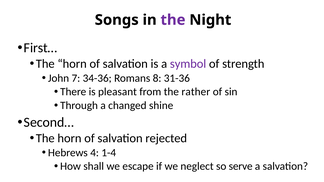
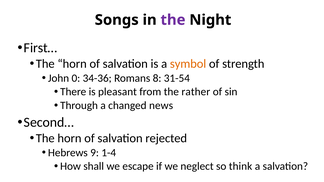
symbol colour: purple -> orange
7: 7 -> 0
31-36: 31-36 -> 31-54
shine: shine -> news
4: 4 -> 9
serve: serve -> think
